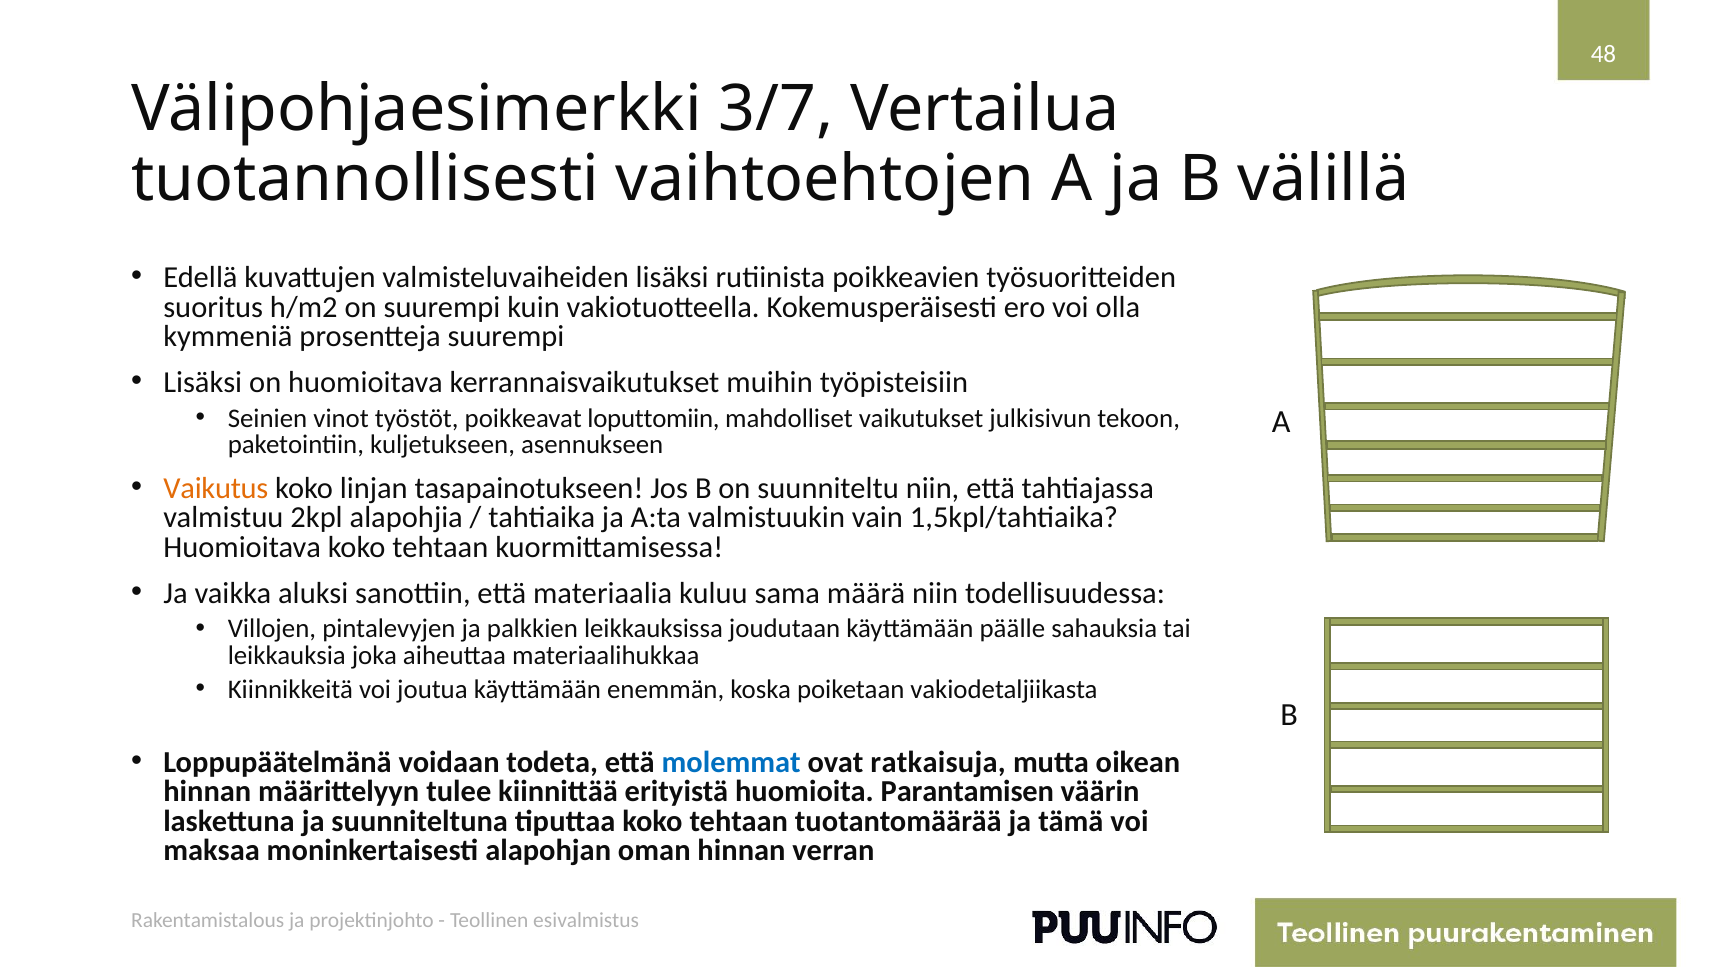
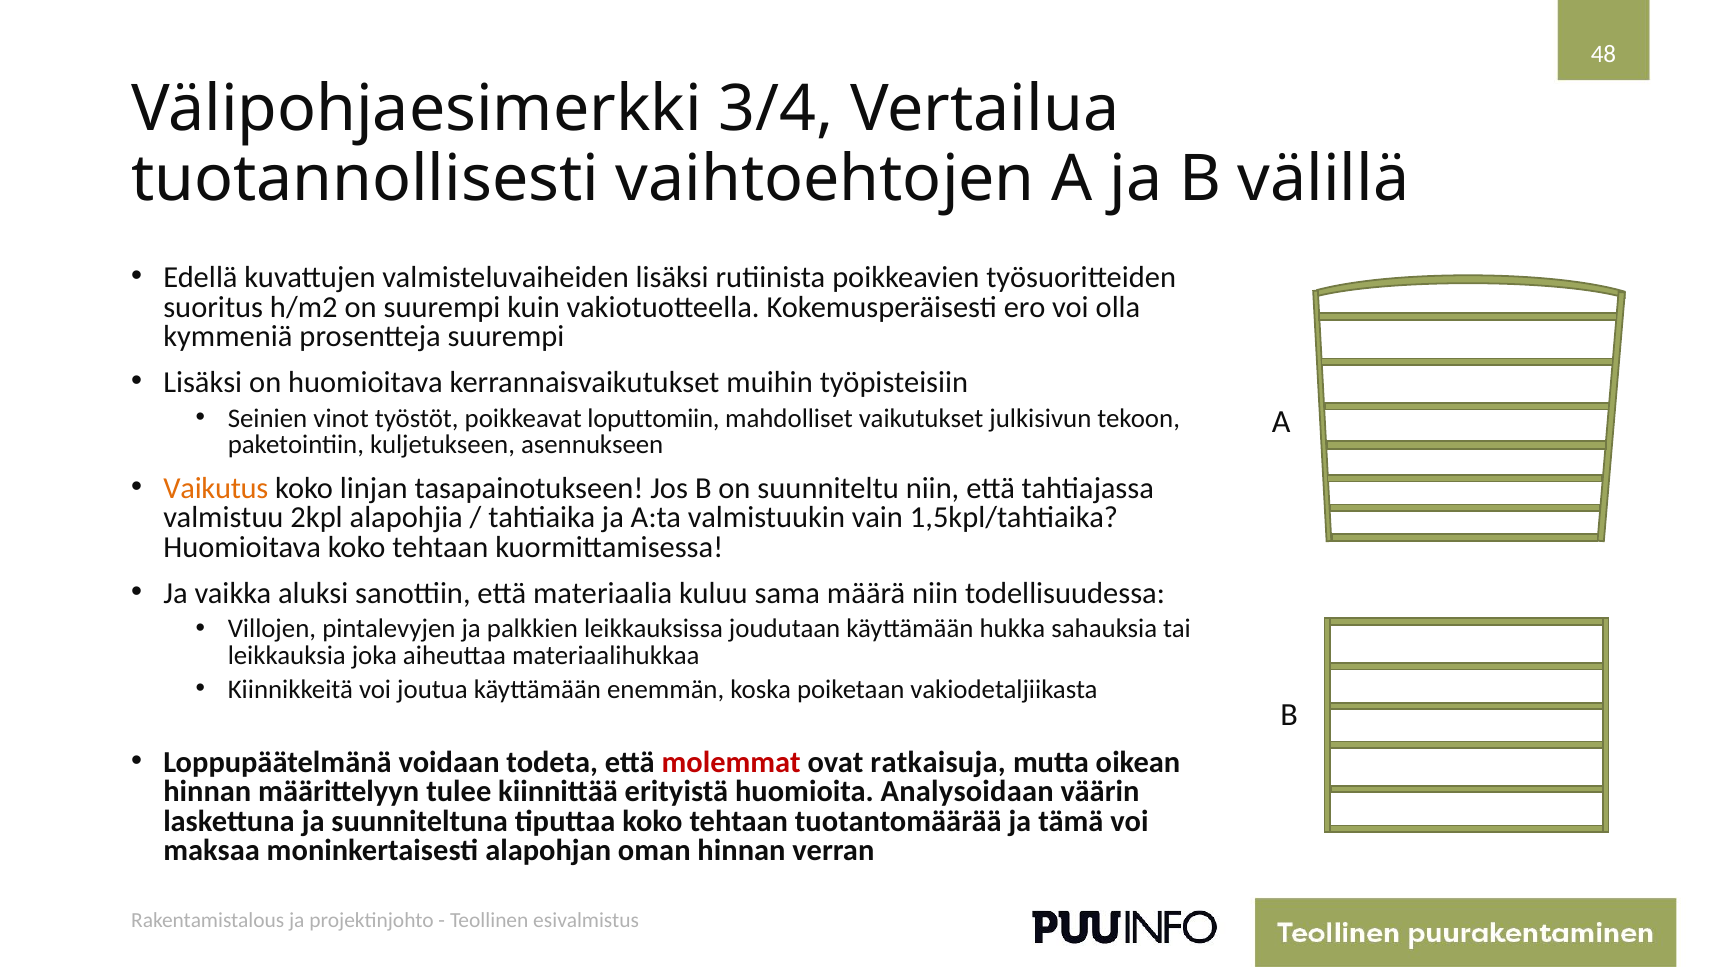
3/7: 3/7 -> 3/4
päälle: päälle -> hukka
molemmat colour: blue -> red
Parantamisen: Parantamisen -> Analysoidaan
